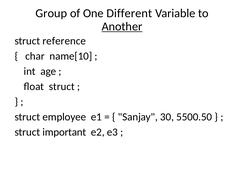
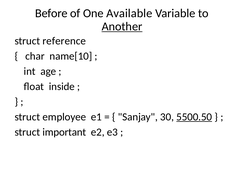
Group: Group -> Before
Different: Different -> Available
float struct: struct -> inside
5500.50 underline: none -> present
